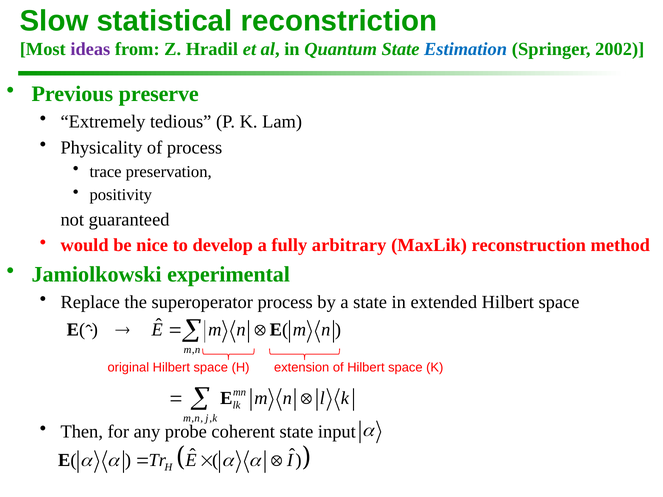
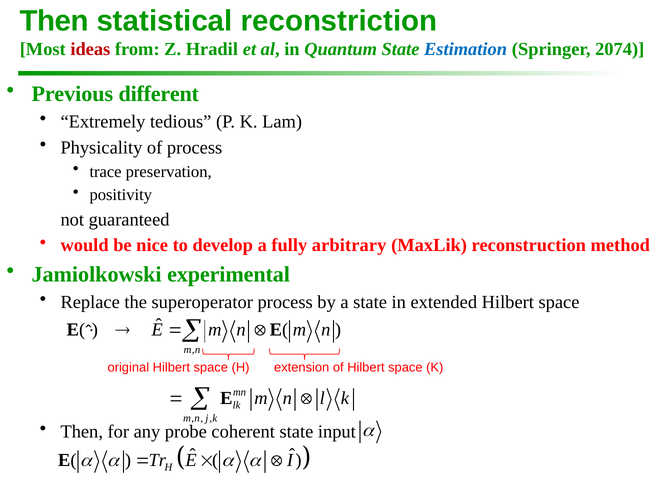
Slow at (54, 21): Slow -> Then
ideas colour: purple -> red
2002: 2002 -> 2074
preserve: preserve -> different
